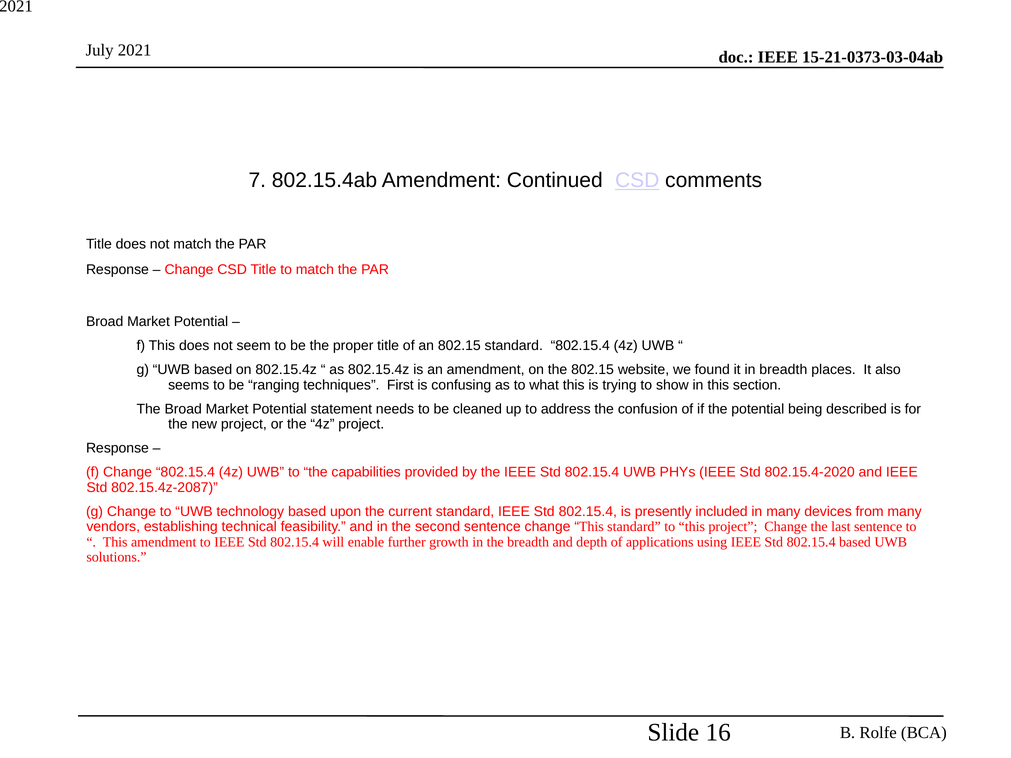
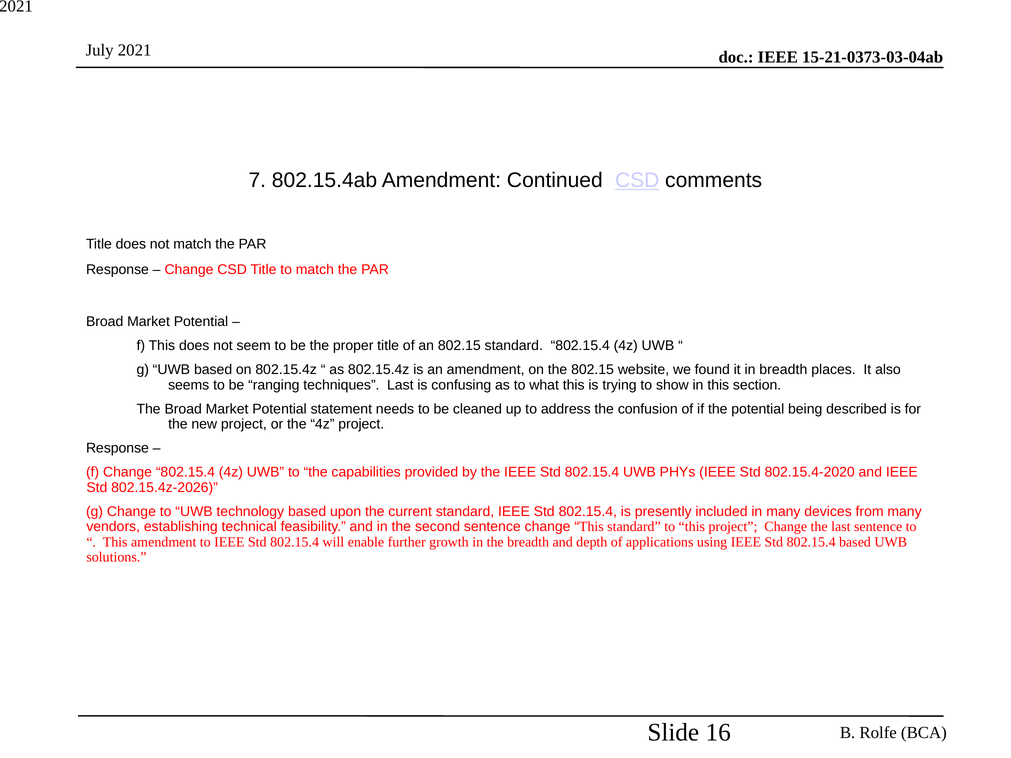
techniques First: First -> Last
802.15.4z-2087: 802.15.4z-2087 -> 802.15.4z-2026
